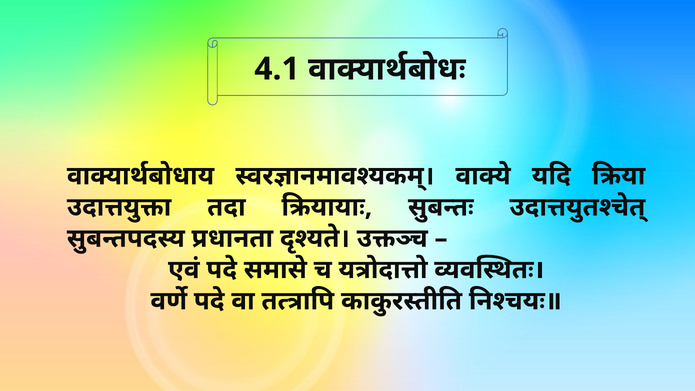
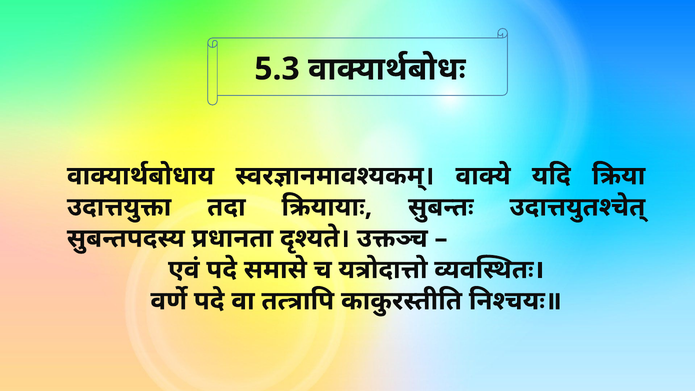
4.1: 4.1 -> 5.3
